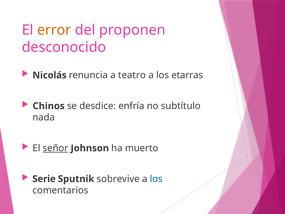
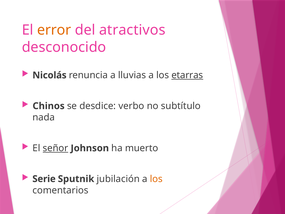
proponen: proponen -> atractivos
teatro: teatro -> lluvias
etarras underline: none -> present
enfría: enfría -> verbo
sobrevive: sobrevive -> jubilación
los at (156, 179) colour: blue -> orange
